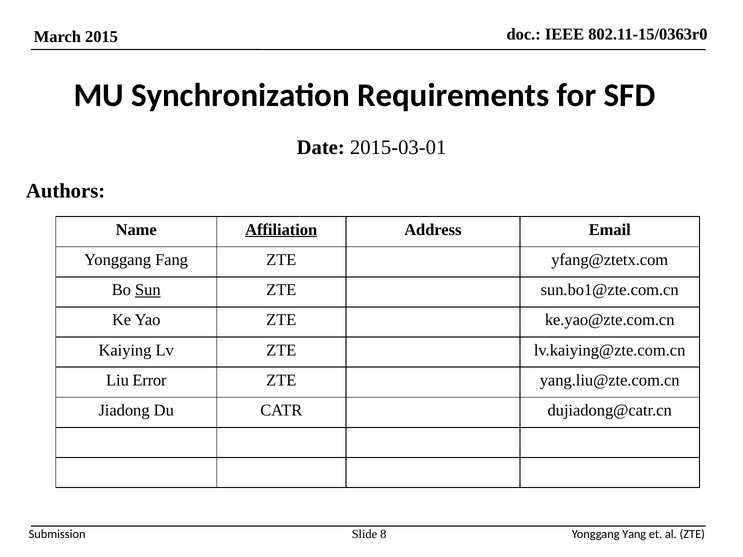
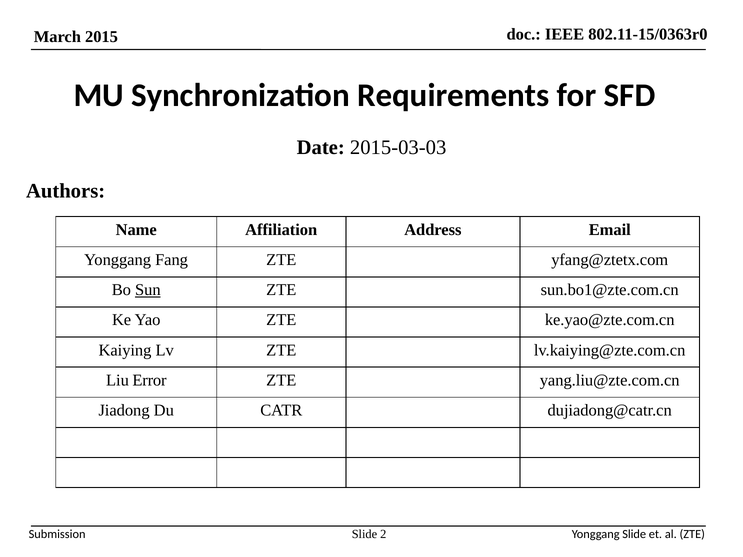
2015-03-01: 2015-03-01 -> 2015-03-03
Affiliation underline: present -> none
8: 8 -> 2
Yonggang Yang: Yang -> Slide
